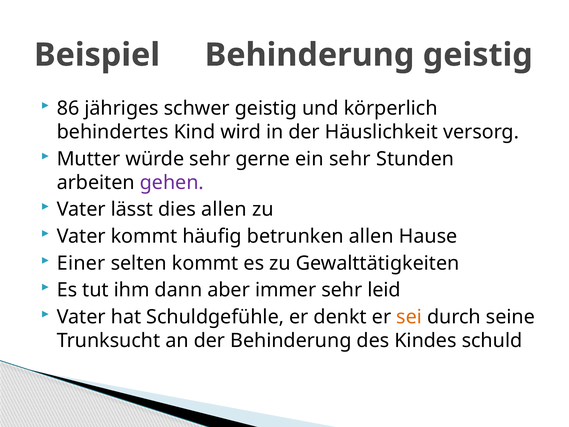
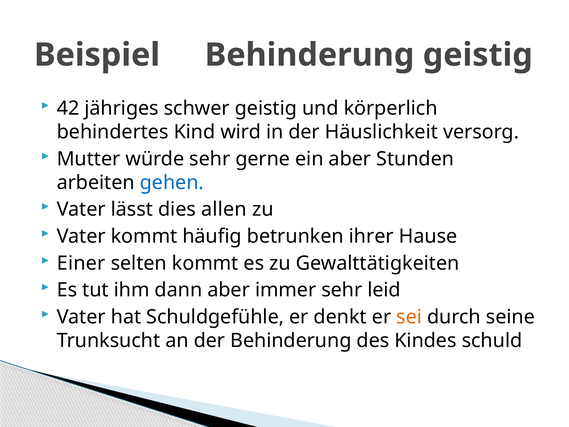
86: 86 -> 42
ein sehr: sehr -> aber
gehen colour: purple -> blue
betrunken allen: allen -> ihrer
